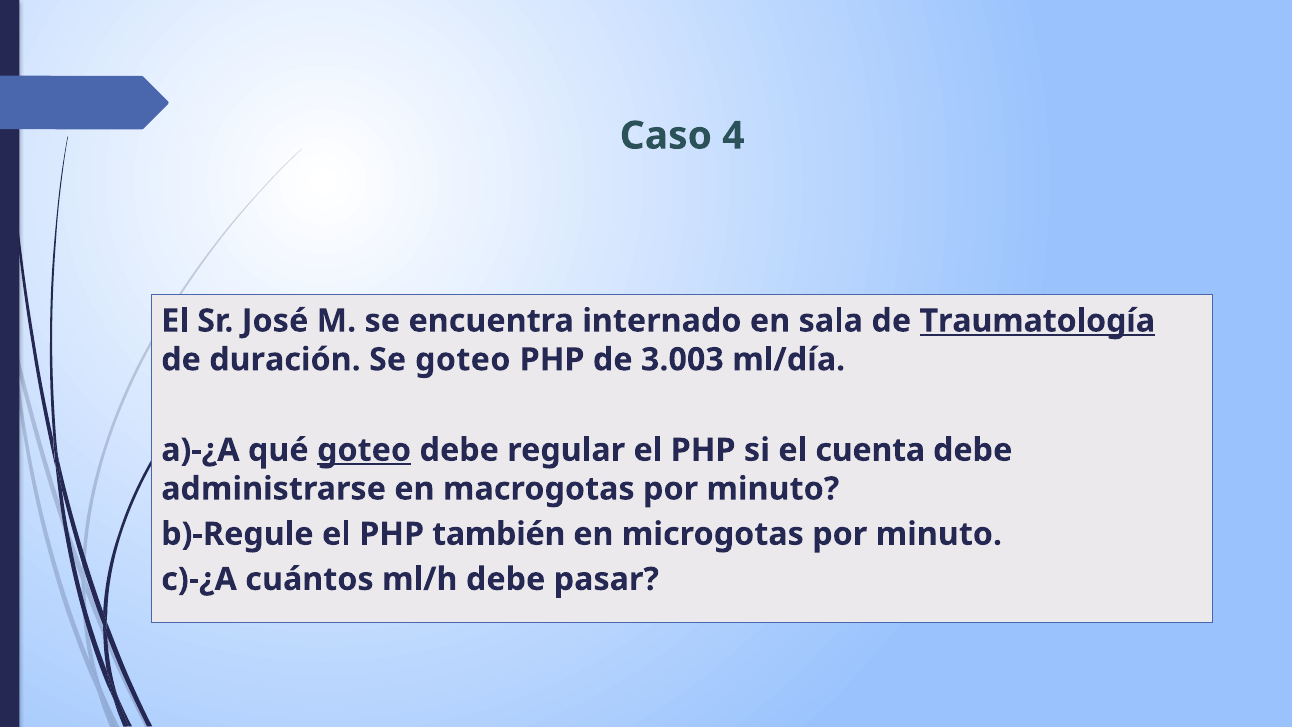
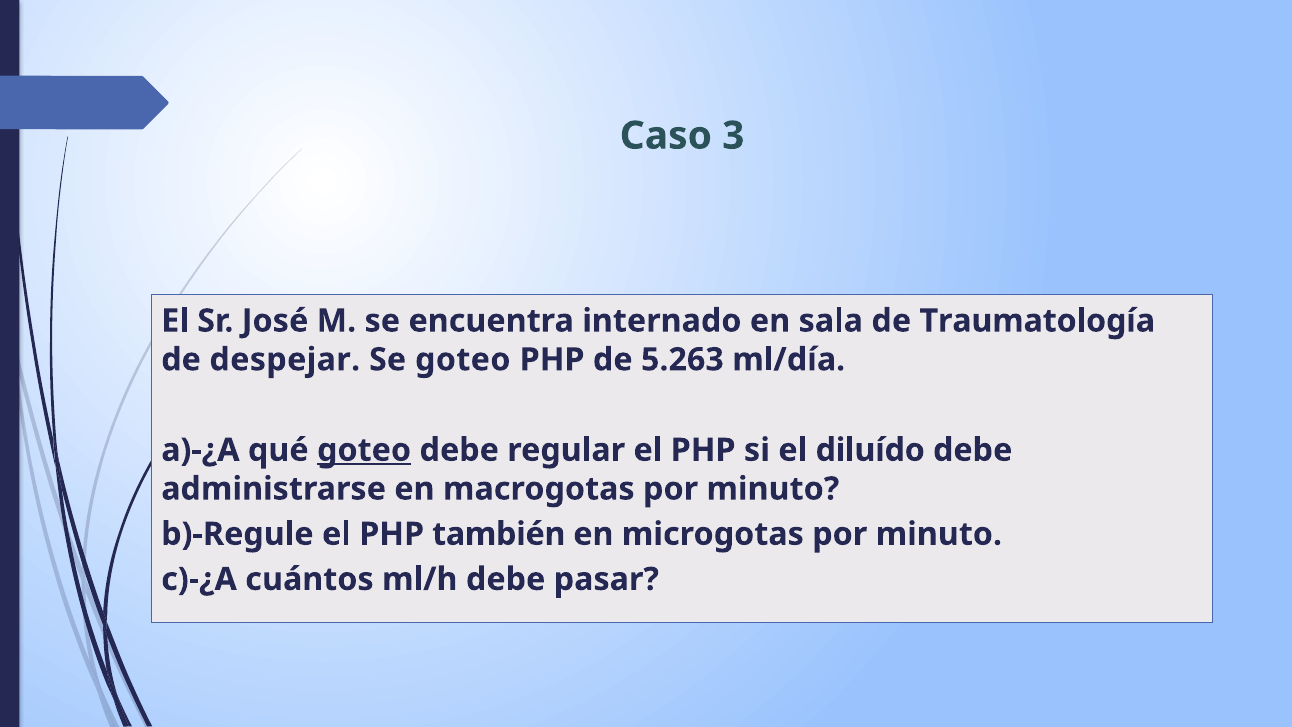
4: 4 -> 3
Traumatología underline: present -> none
duración: duración -> despejar
3.003: 3.003 -> 5.263
cuenta: cuenta -> diluído
